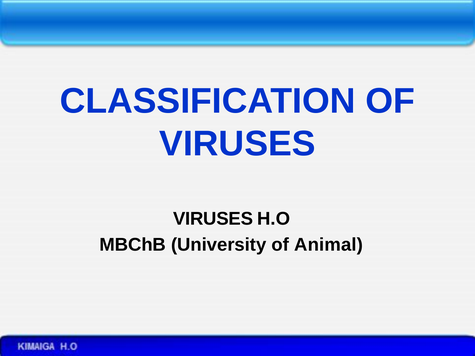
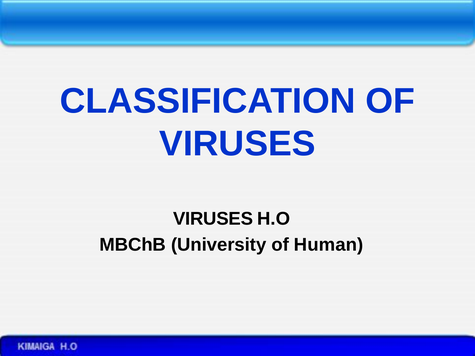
Animal: Animal -> Human
